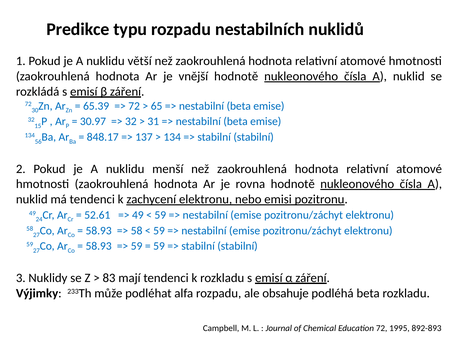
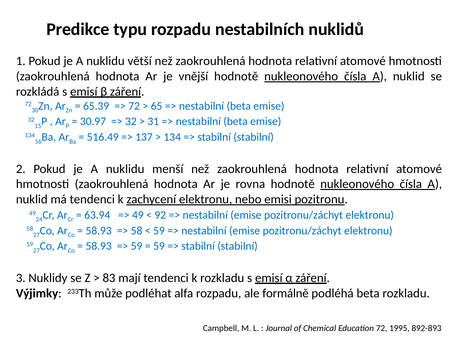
848.17: 848.17 -> 516.49
52.61: 52.61 -> 63.94
59 at (160, 215): 59 -> 92
obsahuje: obsahuje -> formálně
